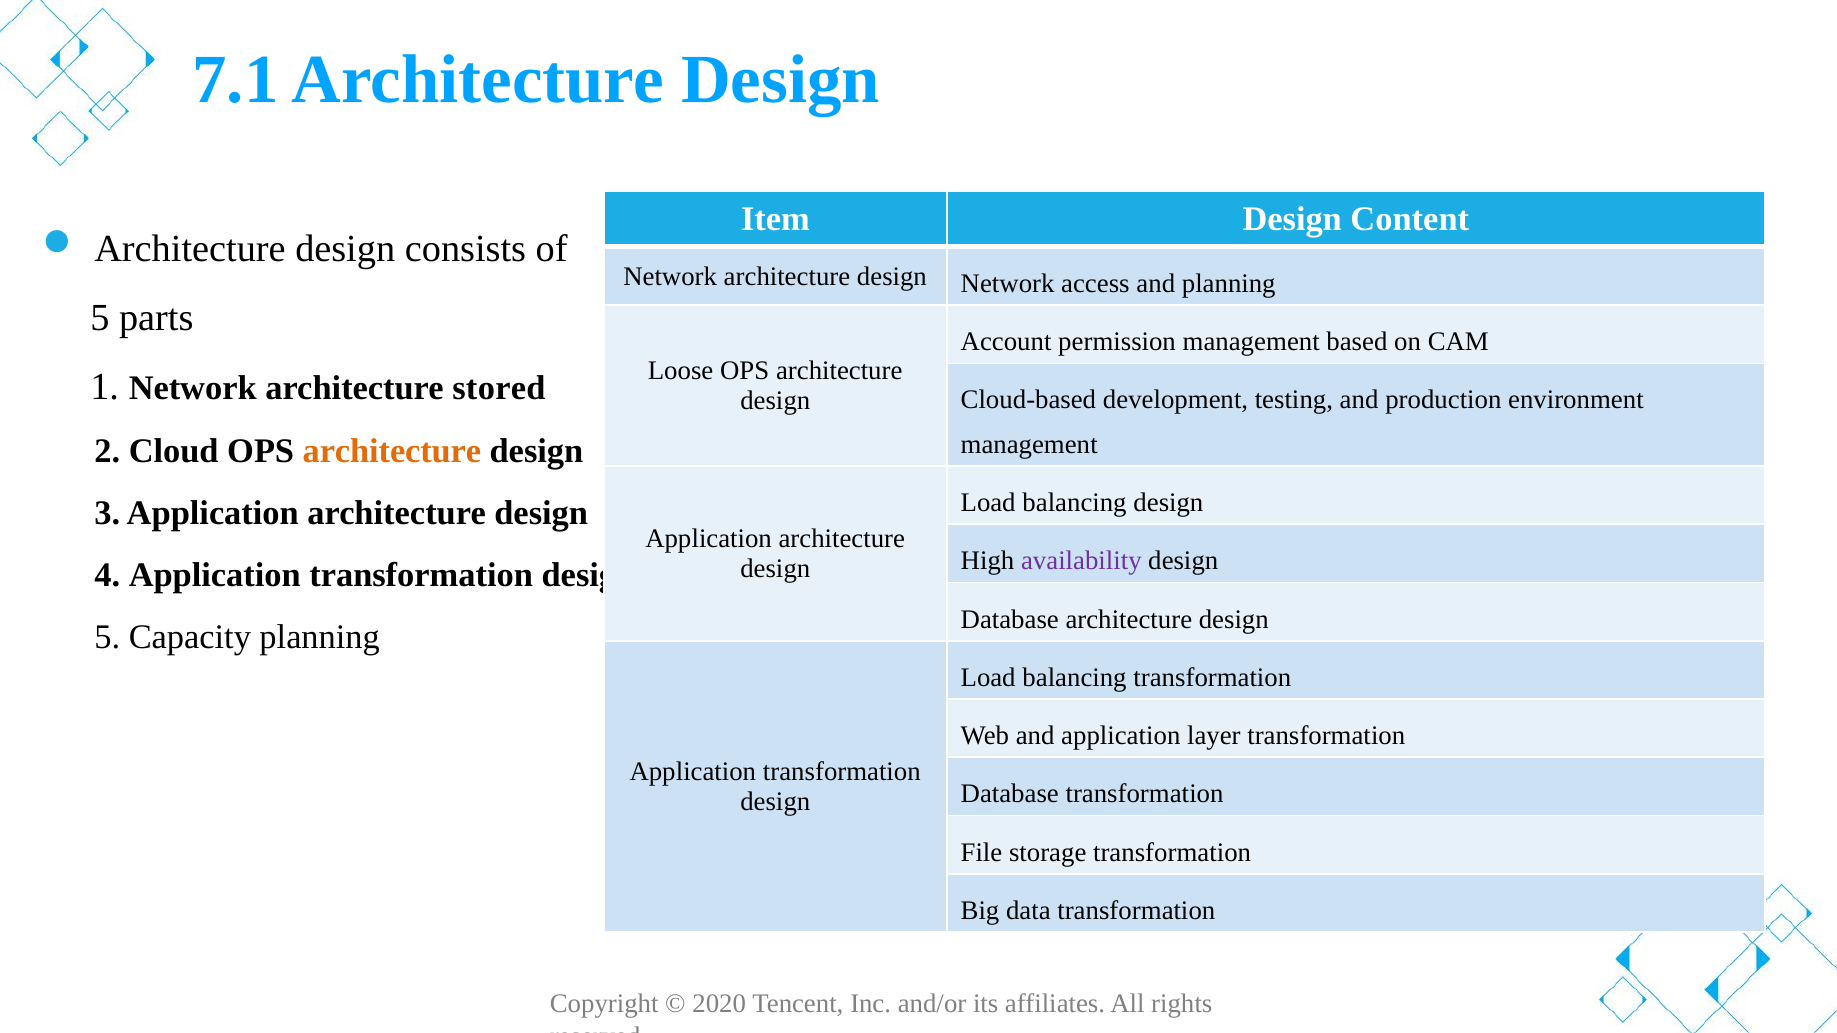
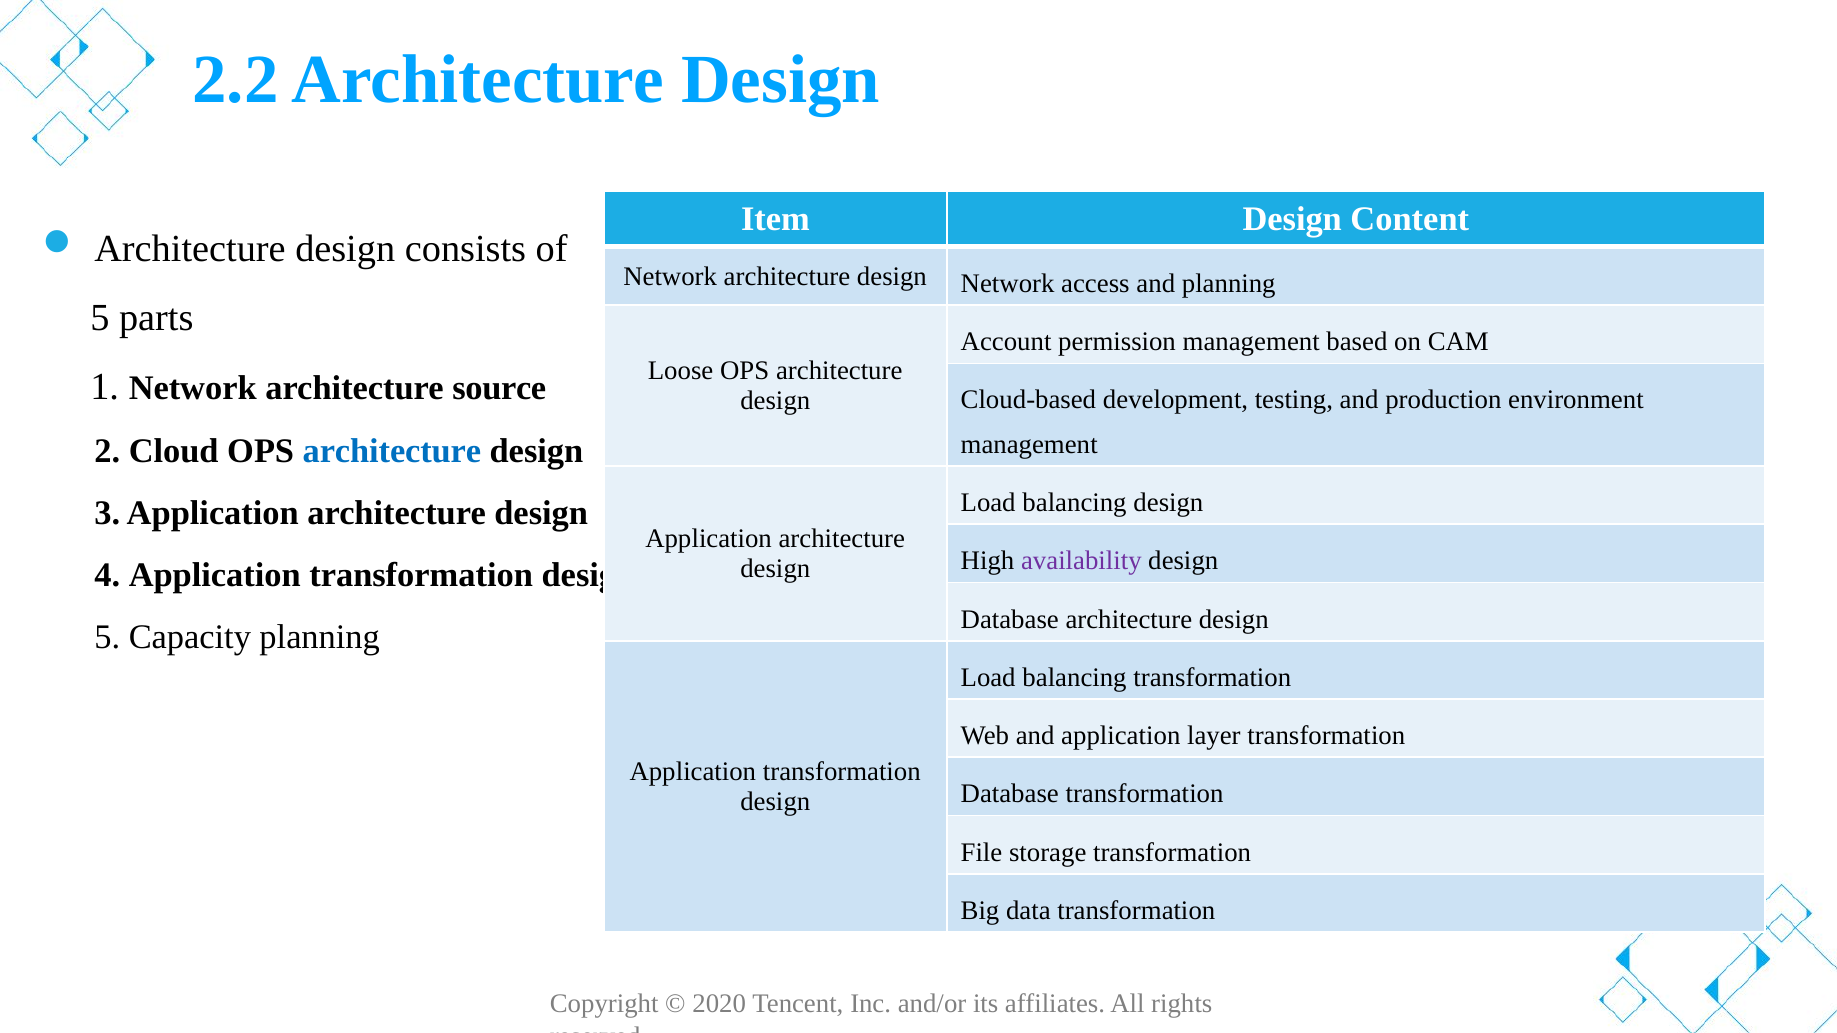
7.1: 7.1 -> 2.2
stored: stored -> source
architecture at (392, 451) colour: orange -> blue
